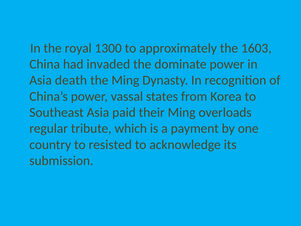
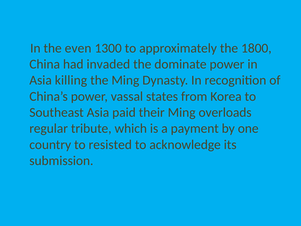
royal: royal -> even
1603: 1603 -> 1800
death: death -> killing
